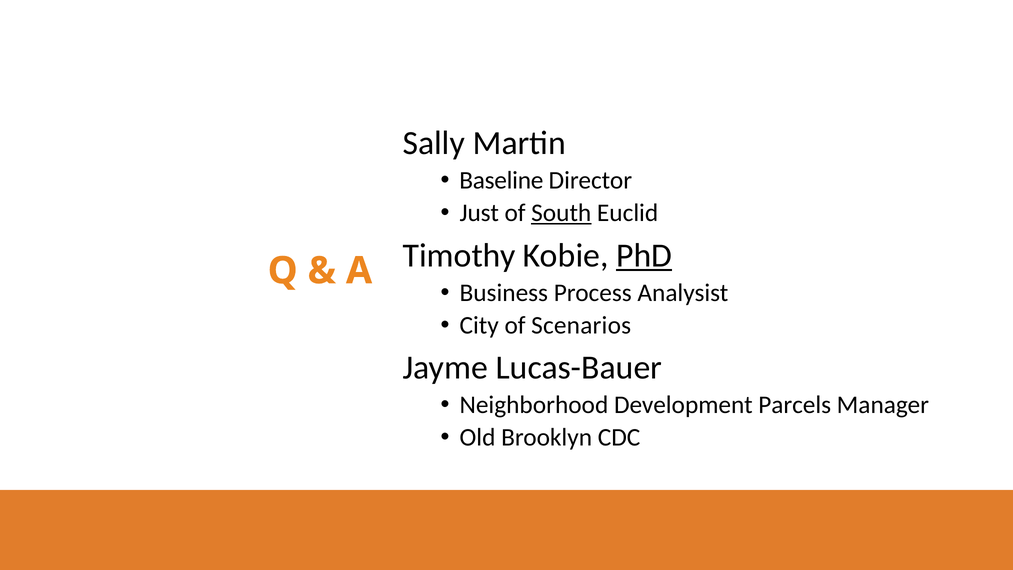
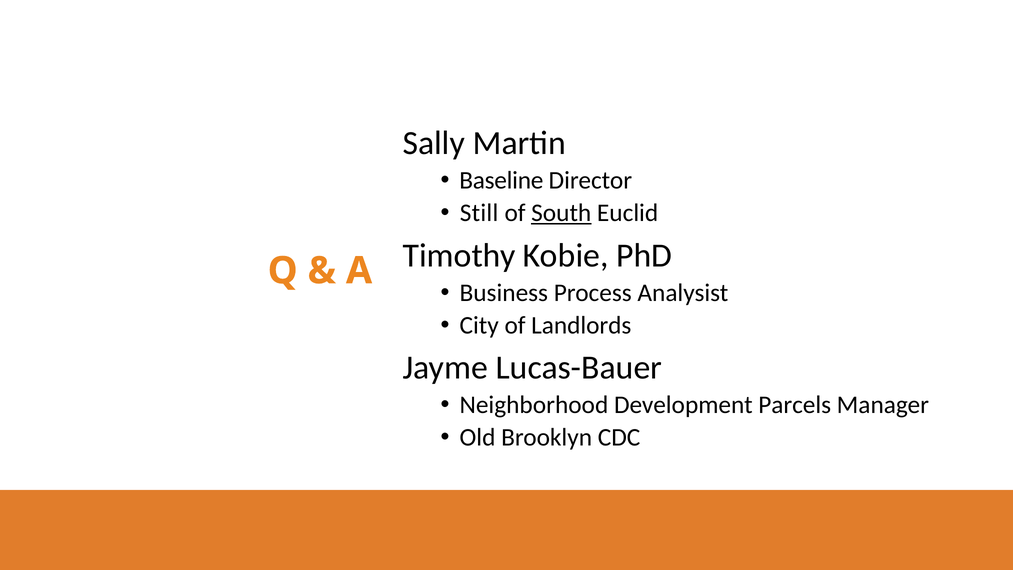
Just: Just -> Still
PhD underline: present -> none
Scenarios: Scenarios -> Landlords
